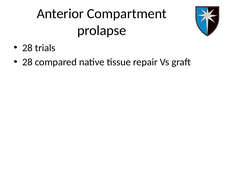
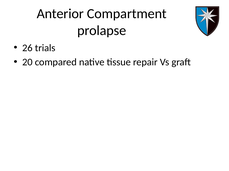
28 at (27, 48): 28 -> 26
28 at (27, 62): 28 -> 20
